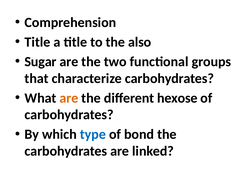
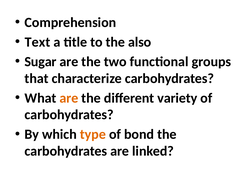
Title at (37, 42): Title -> Text
hexose: hexose -> variety
type colour: blue -> orange
